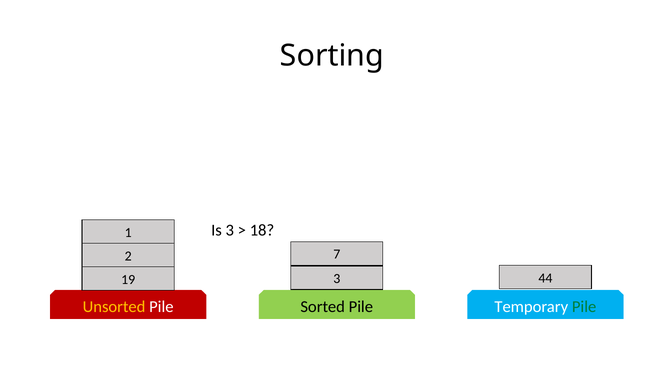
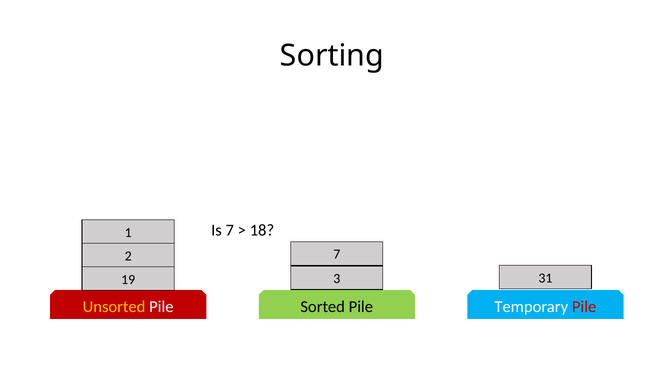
Is 3: 3 -> 7
44: 44 -> 31
Pile at (584, 307) colour: green -> red
